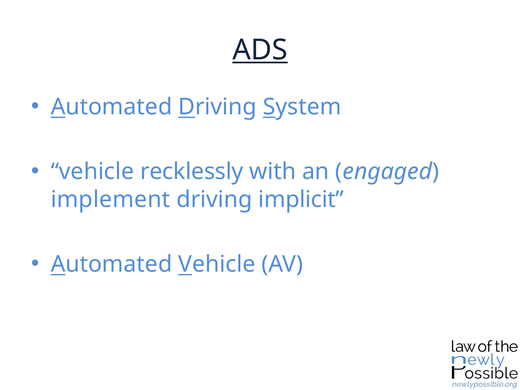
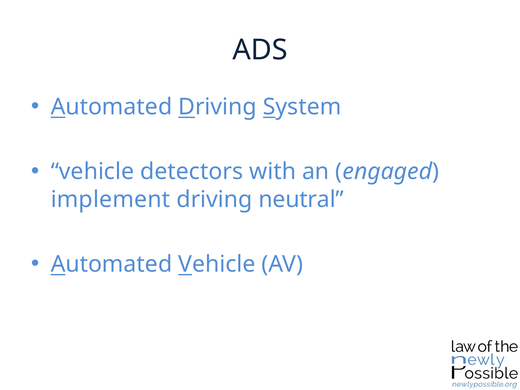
ADS underline: present -> none
recklessly: recklessly -> detectors
implicit: implicit -> neutral
